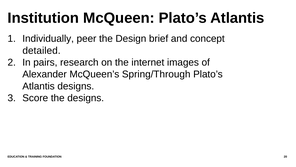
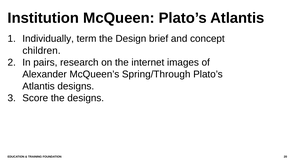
peer: peer -> term
detailed: detailed -> children
